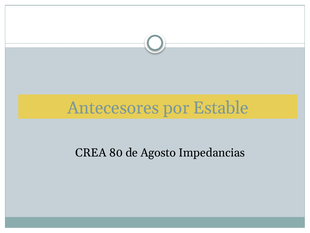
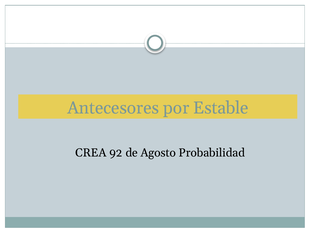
80: 80 -> 92
Impedancias: Impedancias -> Probabilidad
